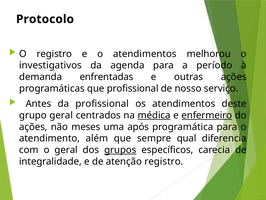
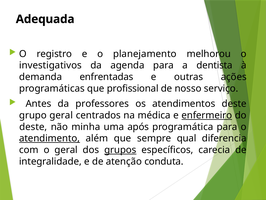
Protocolo: Protocolo -> Adequada
o atendimentos: atendimentos -> planejamento
período: período -> dentista
da profissional: profissional -> professores
médica underline: present -> none
ações at (33, 127): ações -> deste
meses: meses -> minha
atendimento underline: none -> present
atenção registro: registro -> conduta
